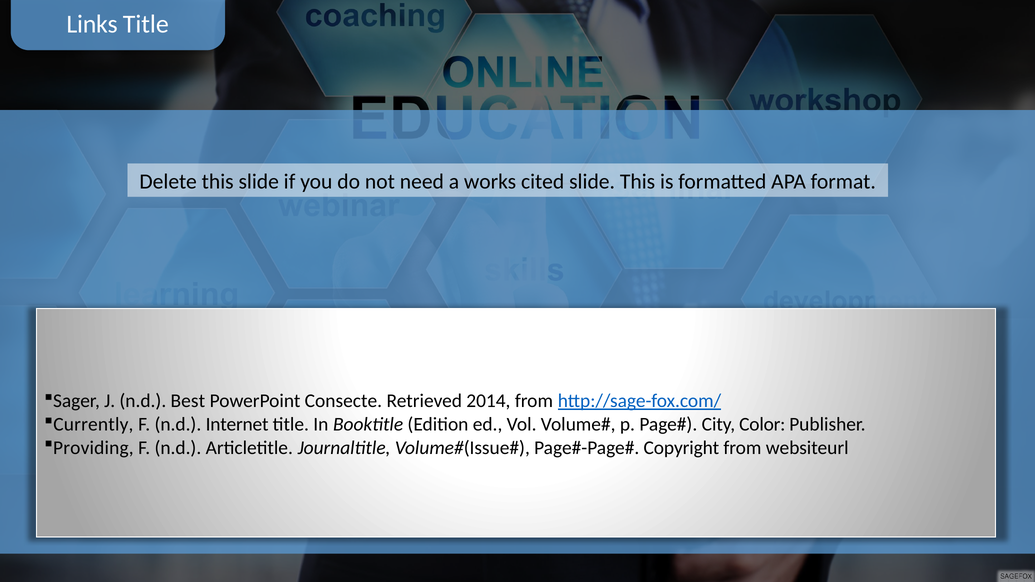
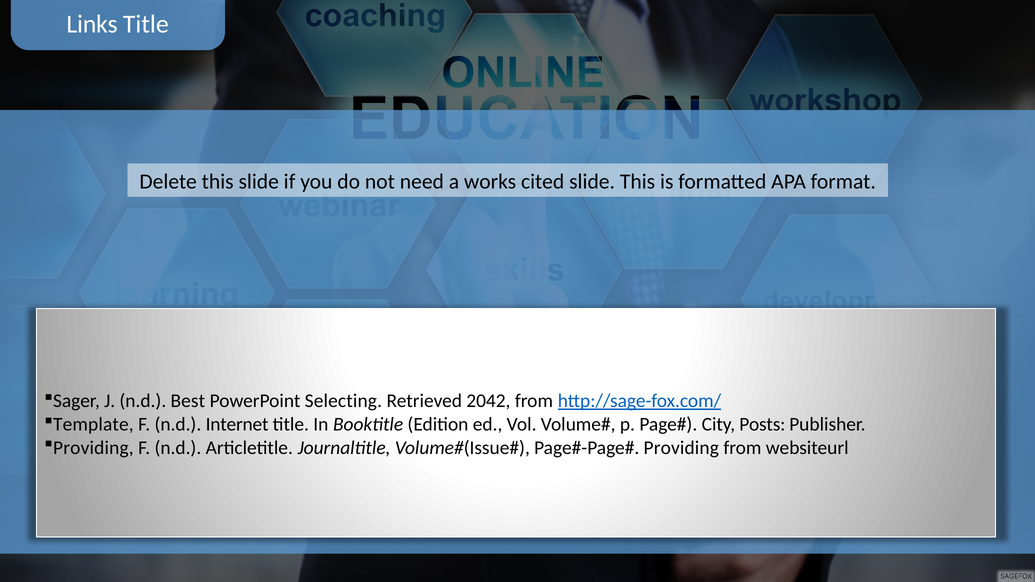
Consecte: Consecte -> Selecting
2014: 2014 -> 2042
Currently: Currently -> Template
Color: Color -> Posts
Copyright at (681, 448): Copyright -> Providing
